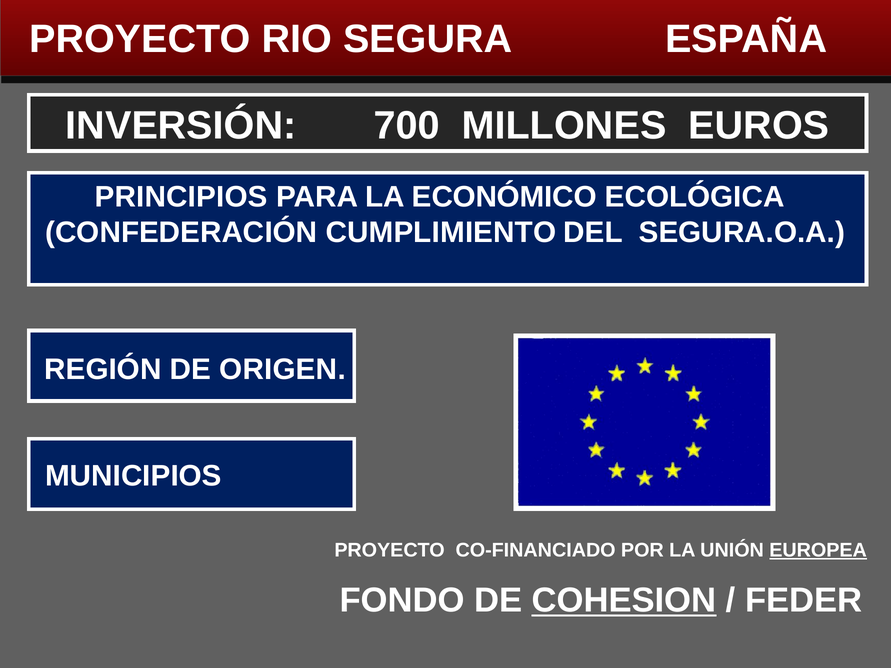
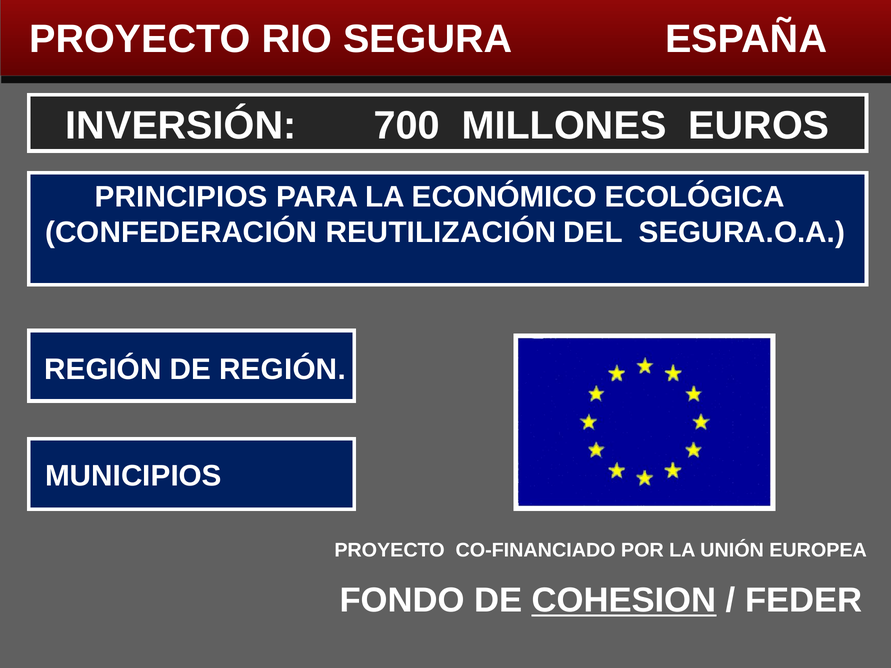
CUMPLIMIENTO: CUMPLIMIENTO -> REUTILIZACIÓN
DE ORIGEN: ORIGEN -> REGIÓN
EUROPEA underline: present -> none
